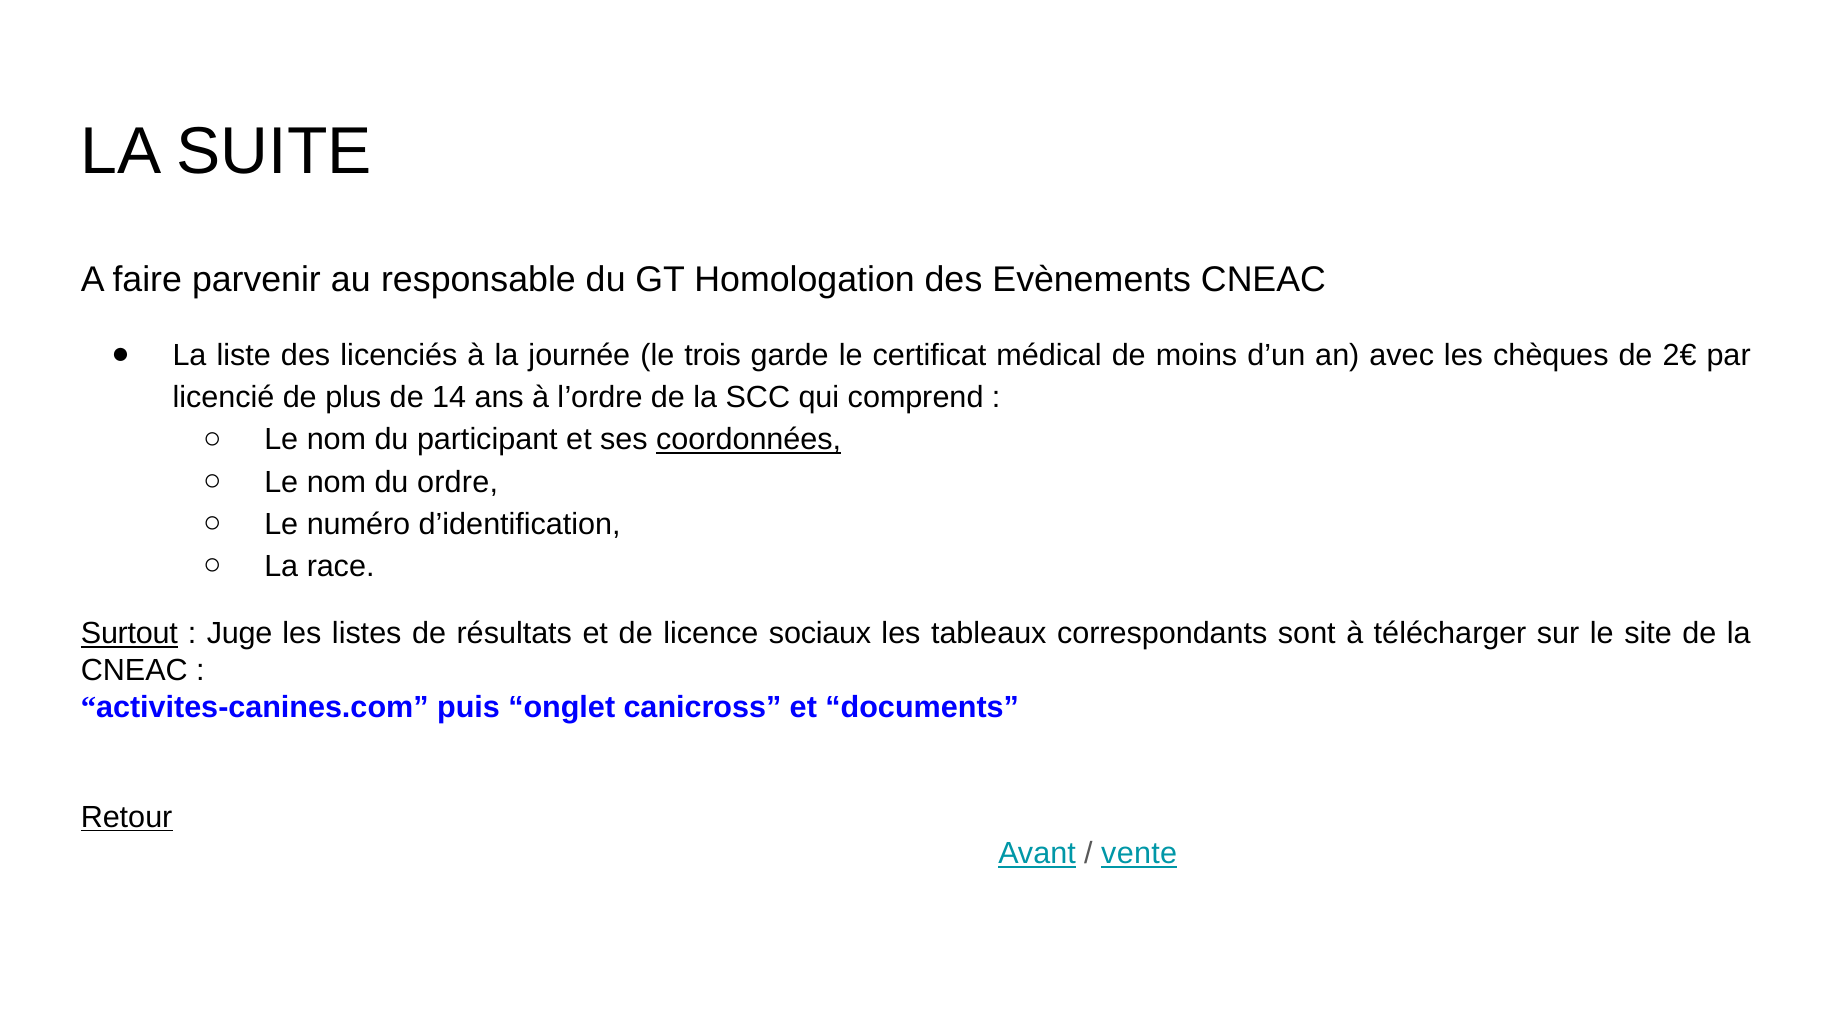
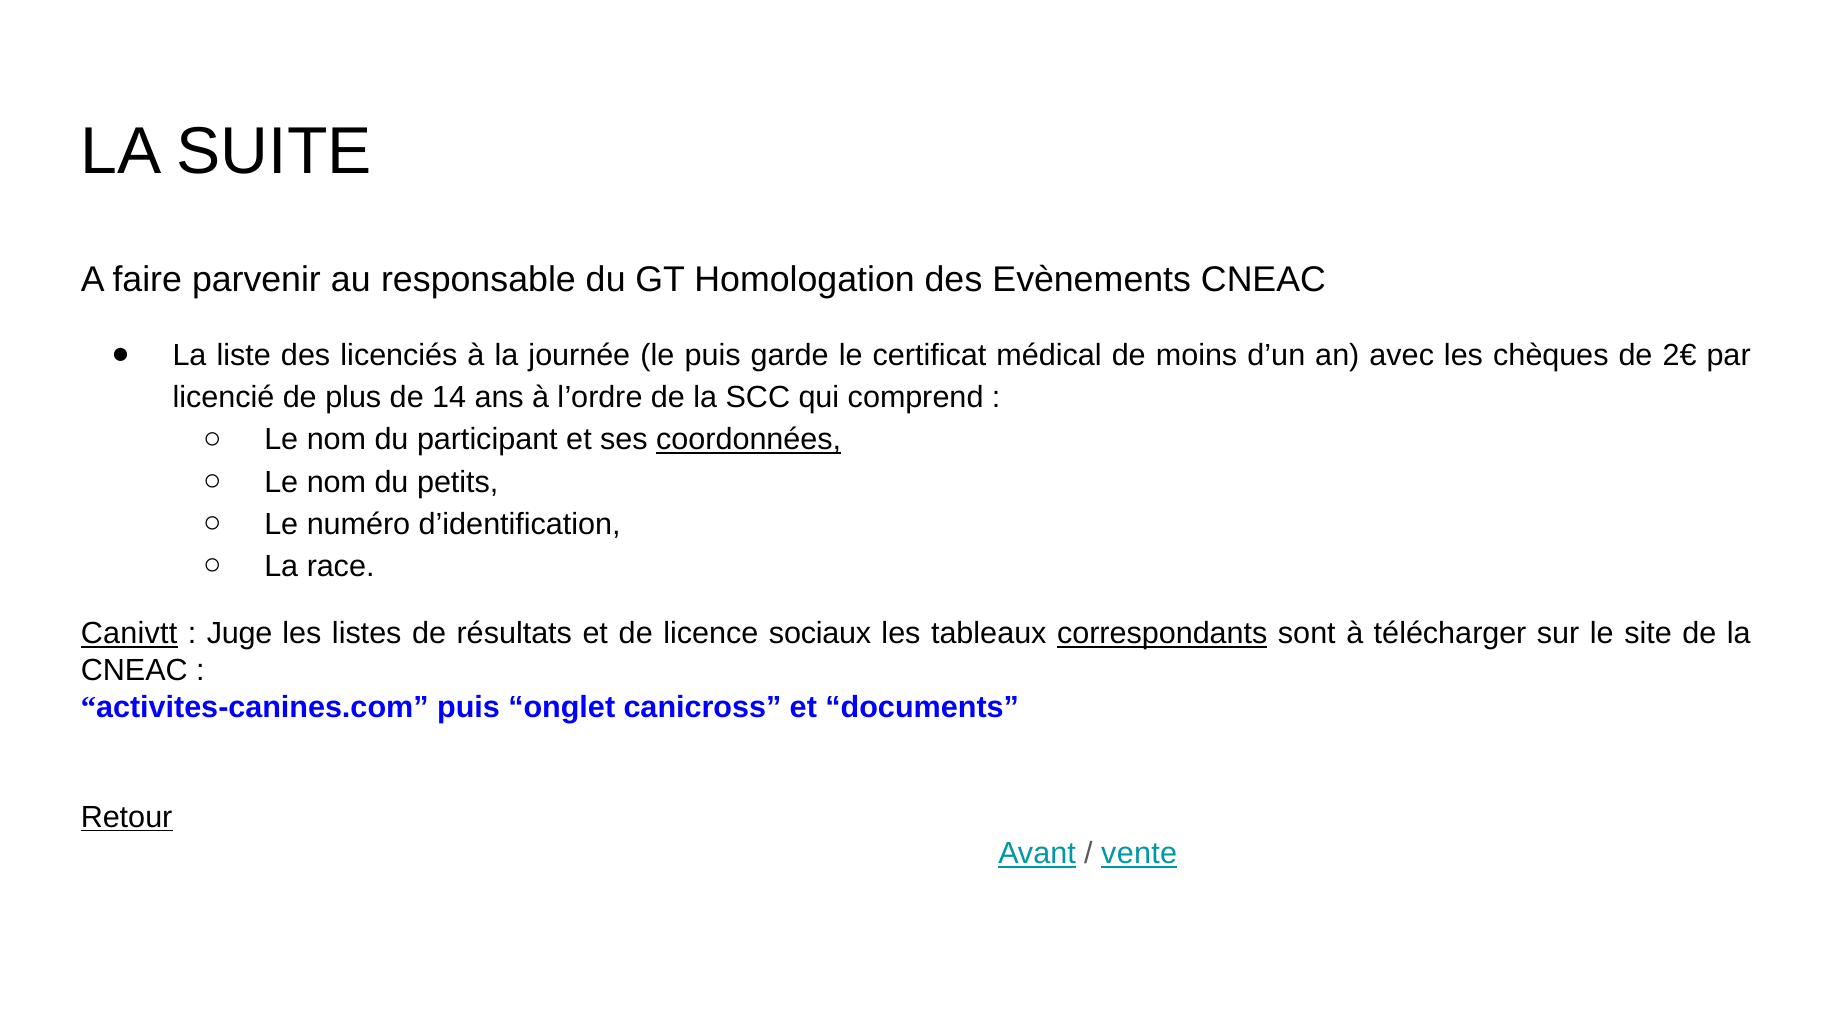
le trois: trois -> puis
ordre: ordre -> petits
Surtout: Surtout -> Canivtt
correspondants underline: none -> present
